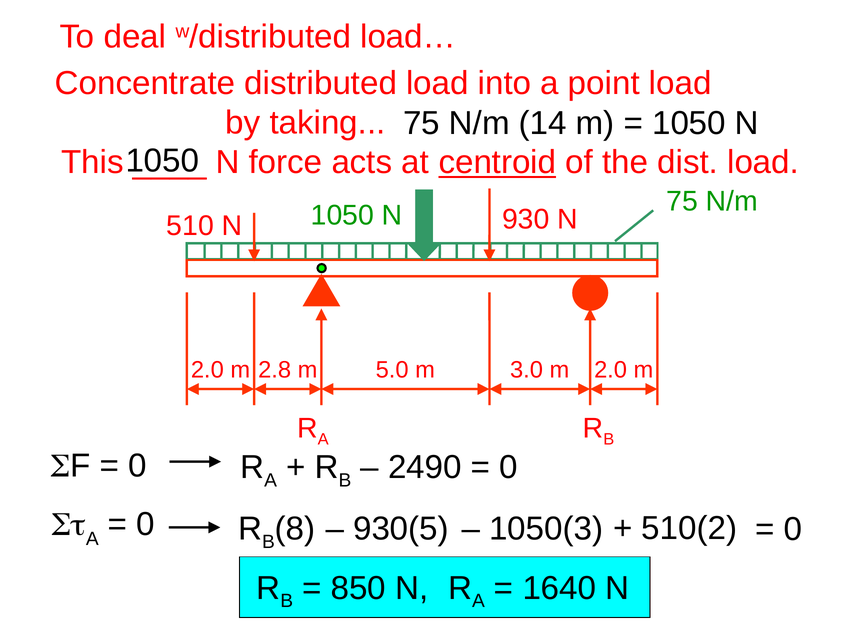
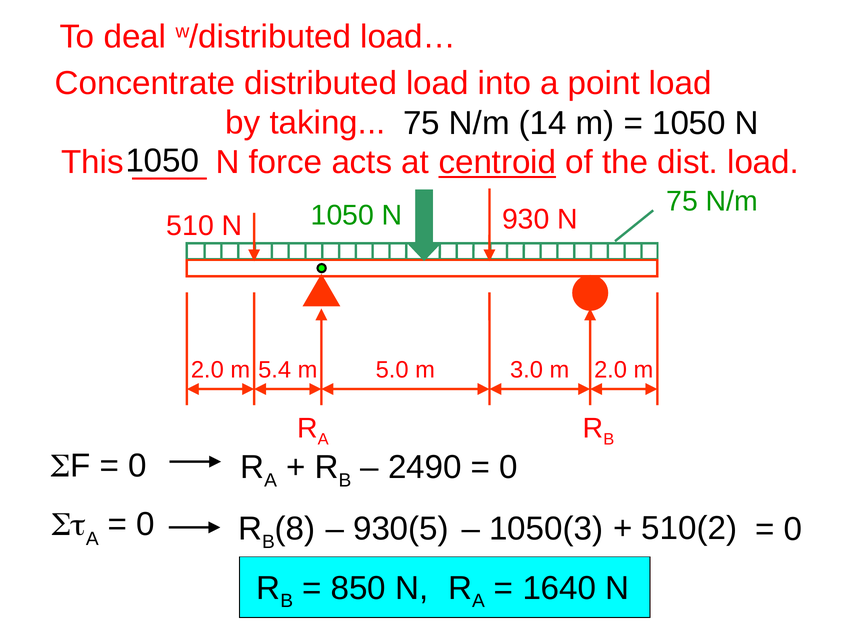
2.8: 2.8 -> 5.4
